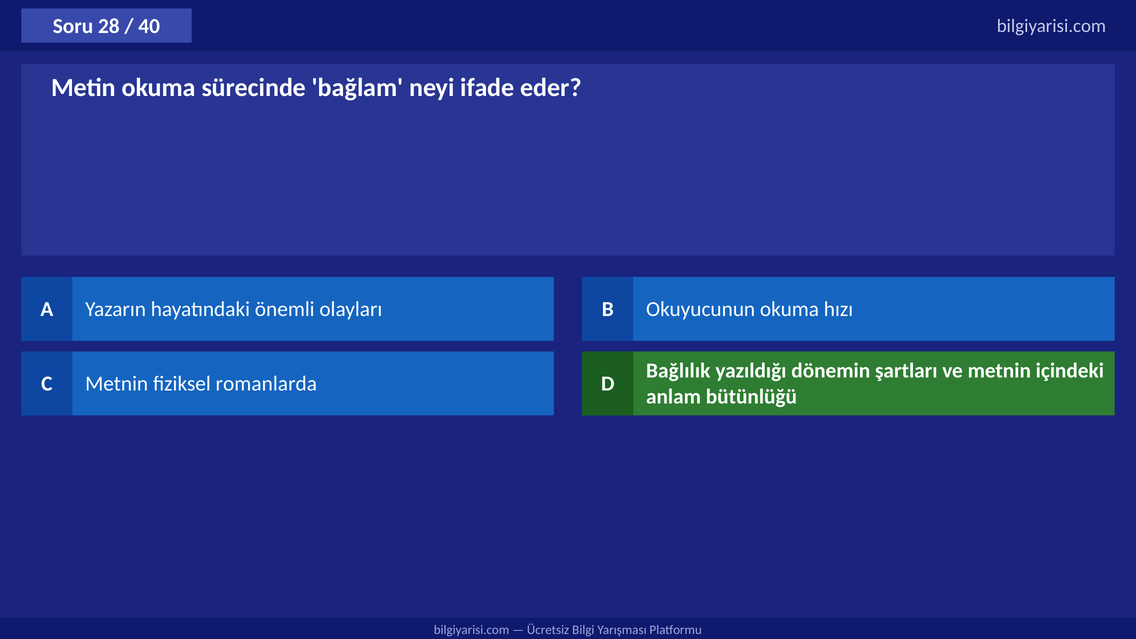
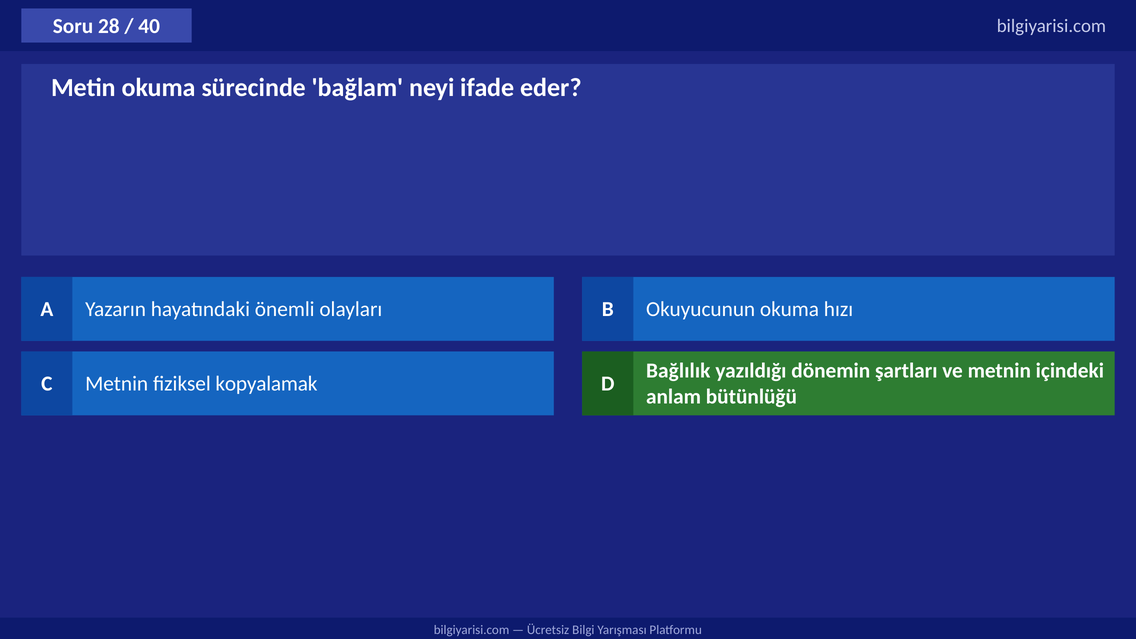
romanlarda: romanlarda -> kopyalamak
